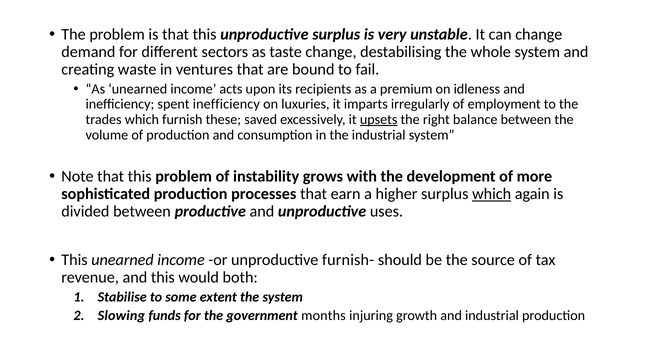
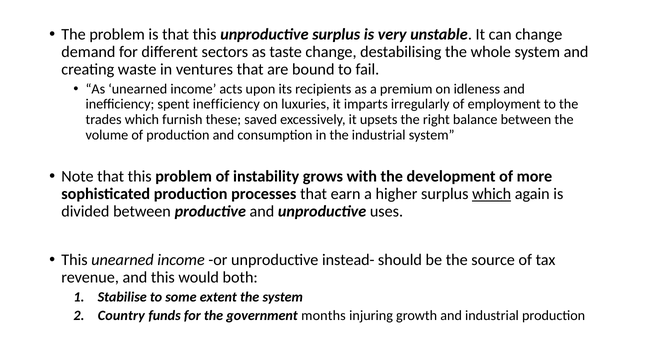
upsets underline: present -> none
furnish-: furnish- -> instead-
Slowing: Slowing -> Country
